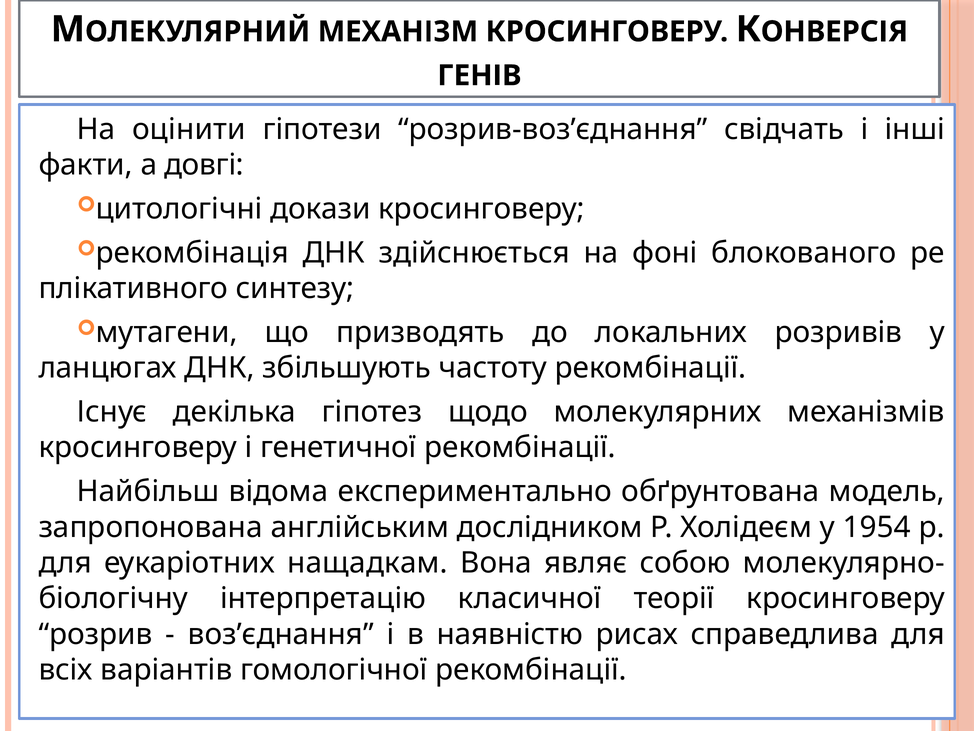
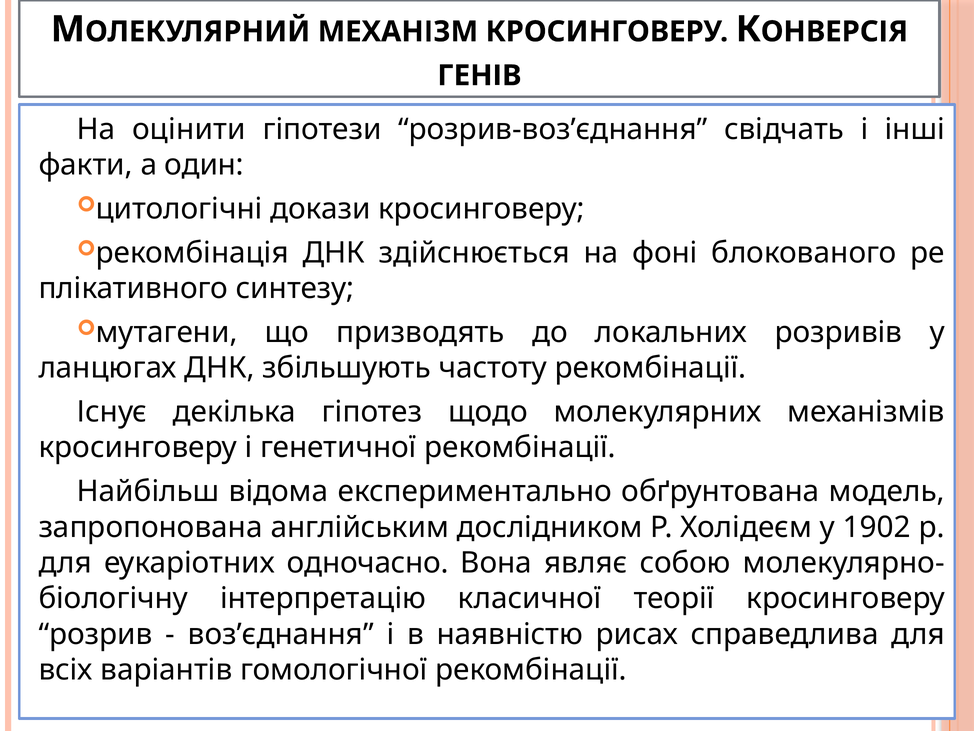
довгі: довгі -> один
1954: 1954 -> 1902
нащадкам: нащадкам -> одночасно
